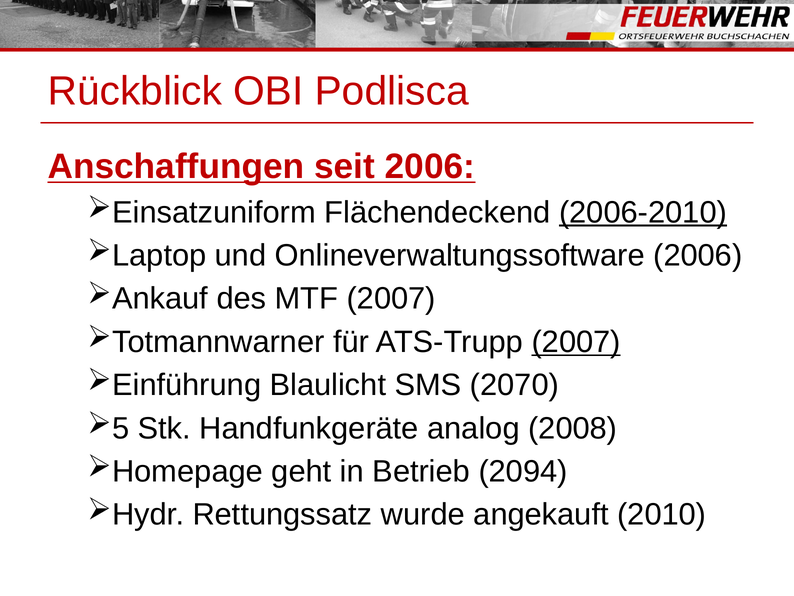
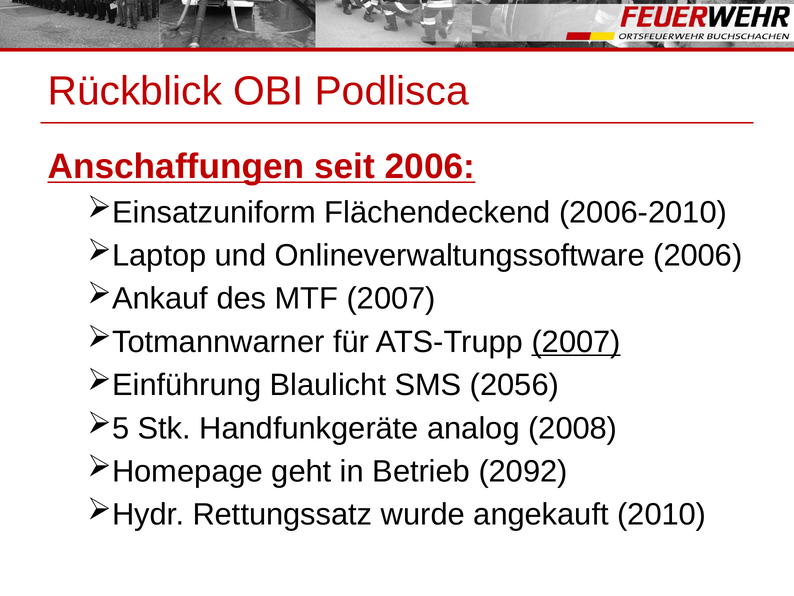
2006-2010 underline: present -> none
2070: 2070 -> 2056
2094: 2094 -> 2092
